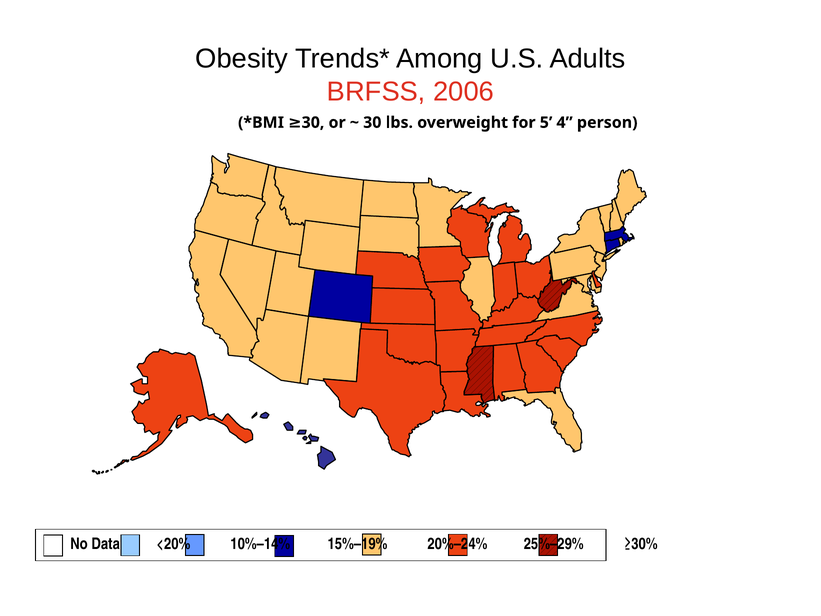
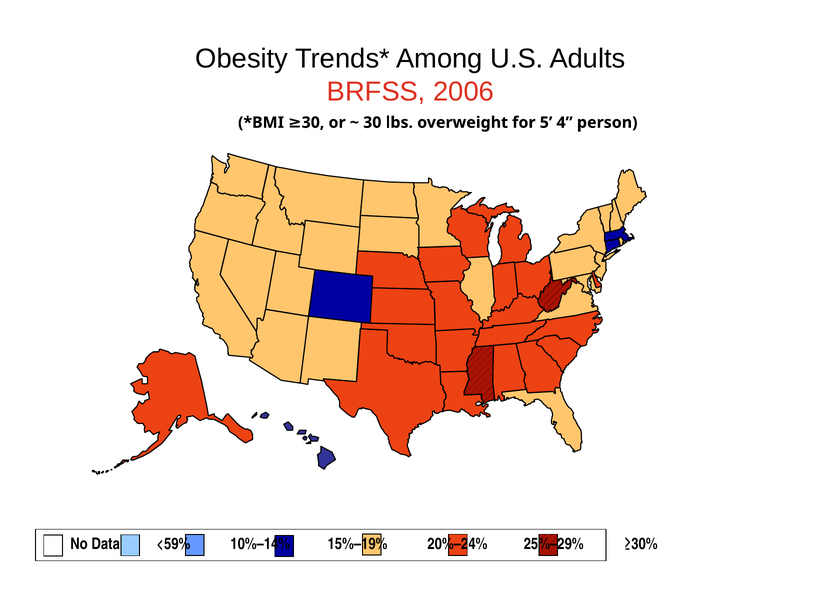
<20%: <20% -> <59%
